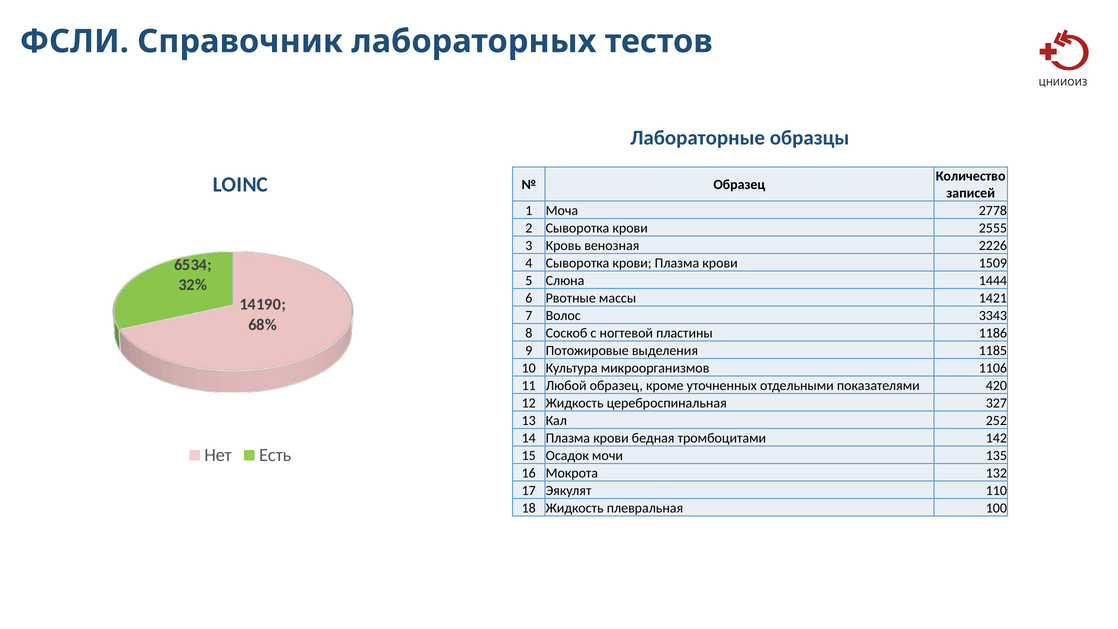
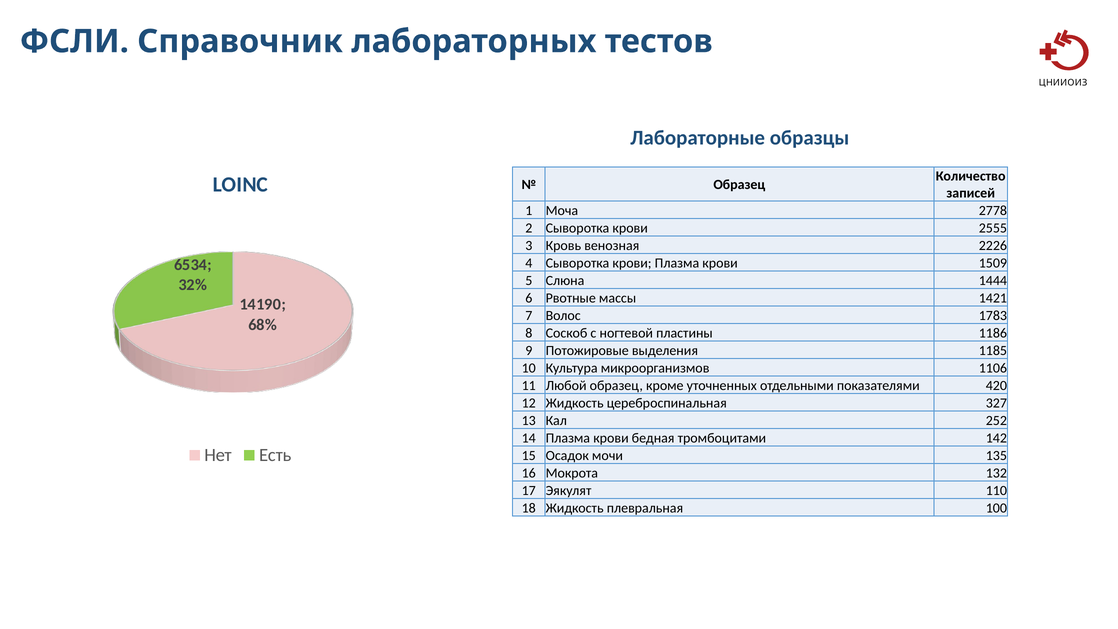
3343: 3343 -> 1783
